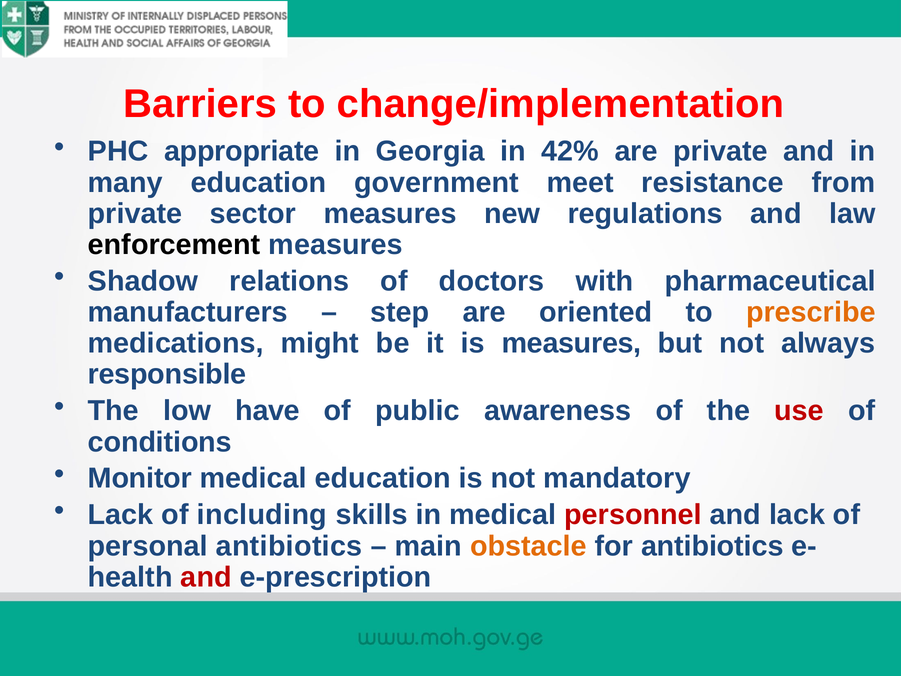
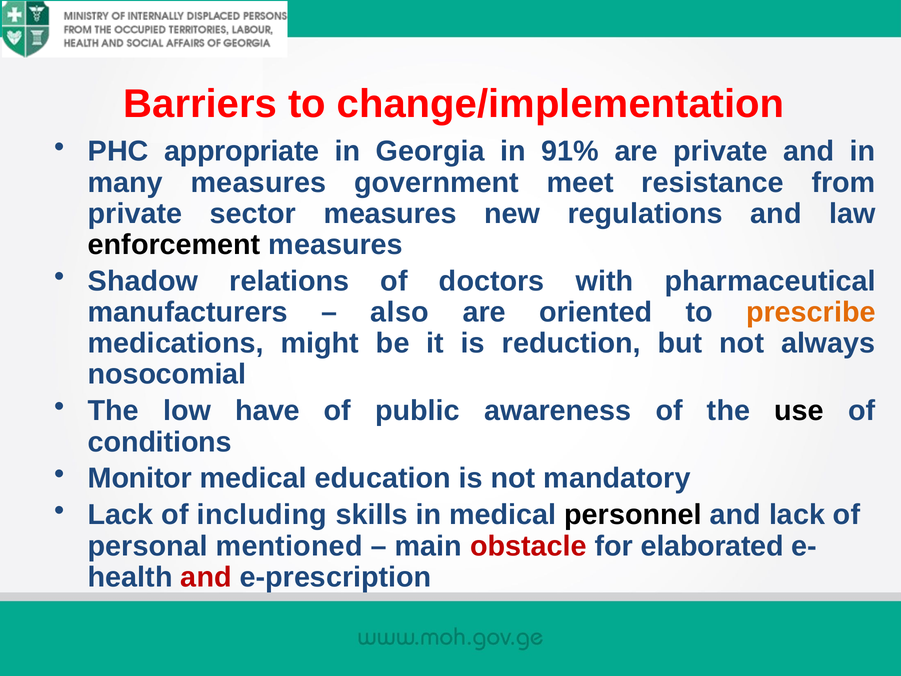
42%: 42% -> 91%
many education: education -> measures
step: step -> also
is measures: measures -> reduction
responsible: responsible -> nosocomial
use colour: red -> black
personnel colour: red -> black
personal antibiotics: antibiotics -> mentioned
obstacle colour: orange -> red
for antibiotics: antibiotics -> elaborated
